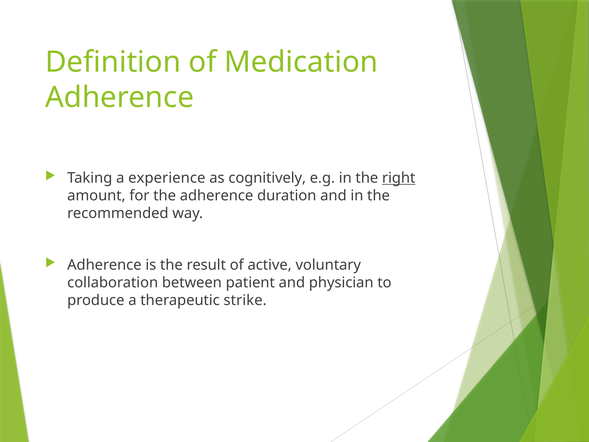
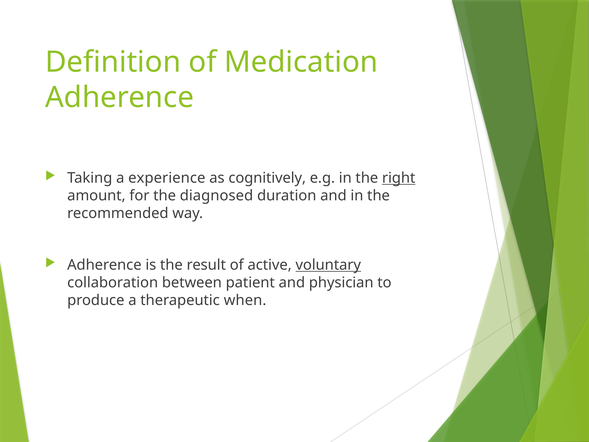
the adherence: adherence -> diagnosed
voluntary underline: none -> present
strike: strike -> when
